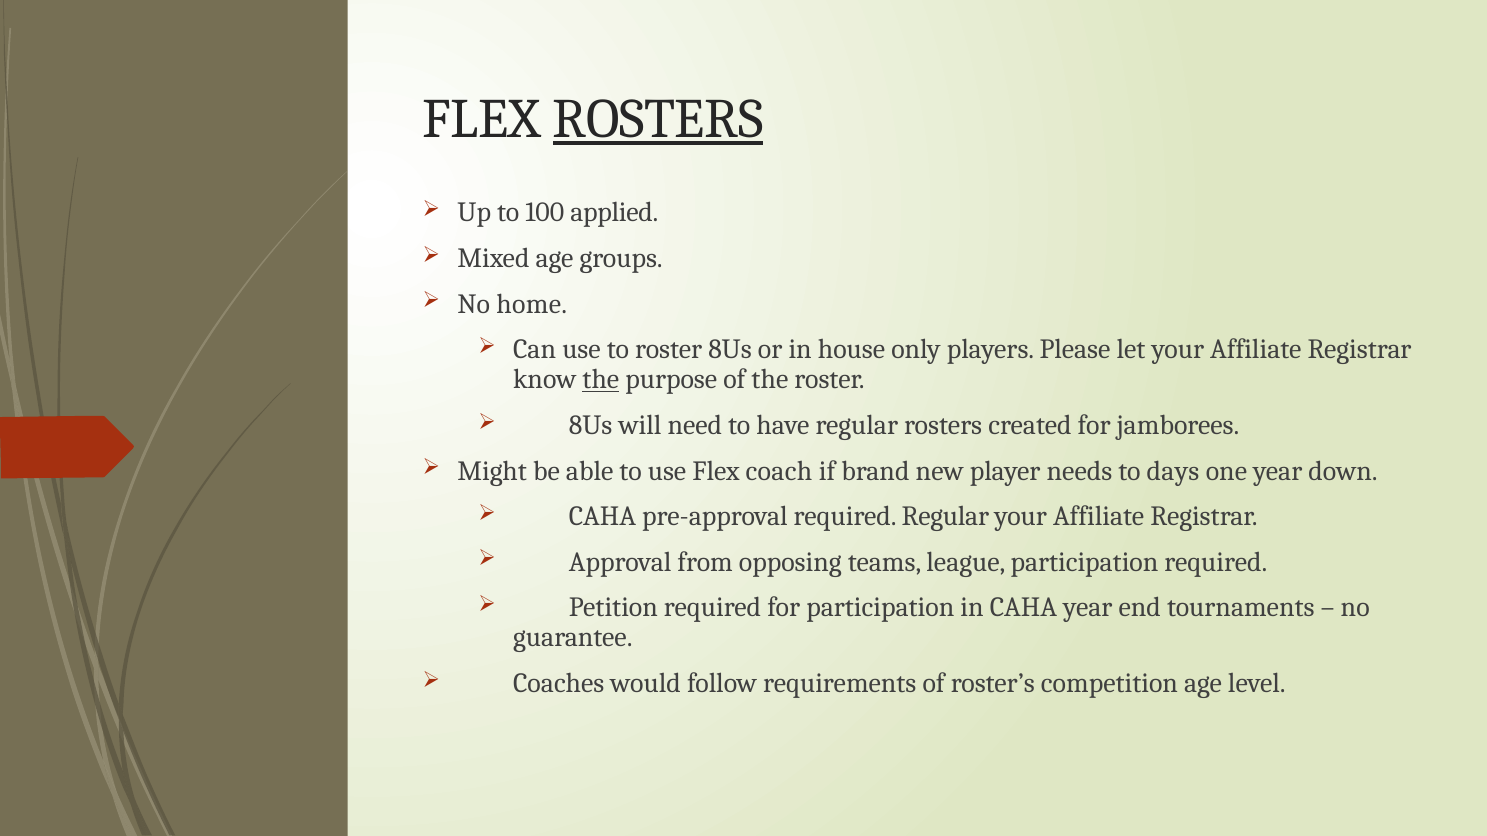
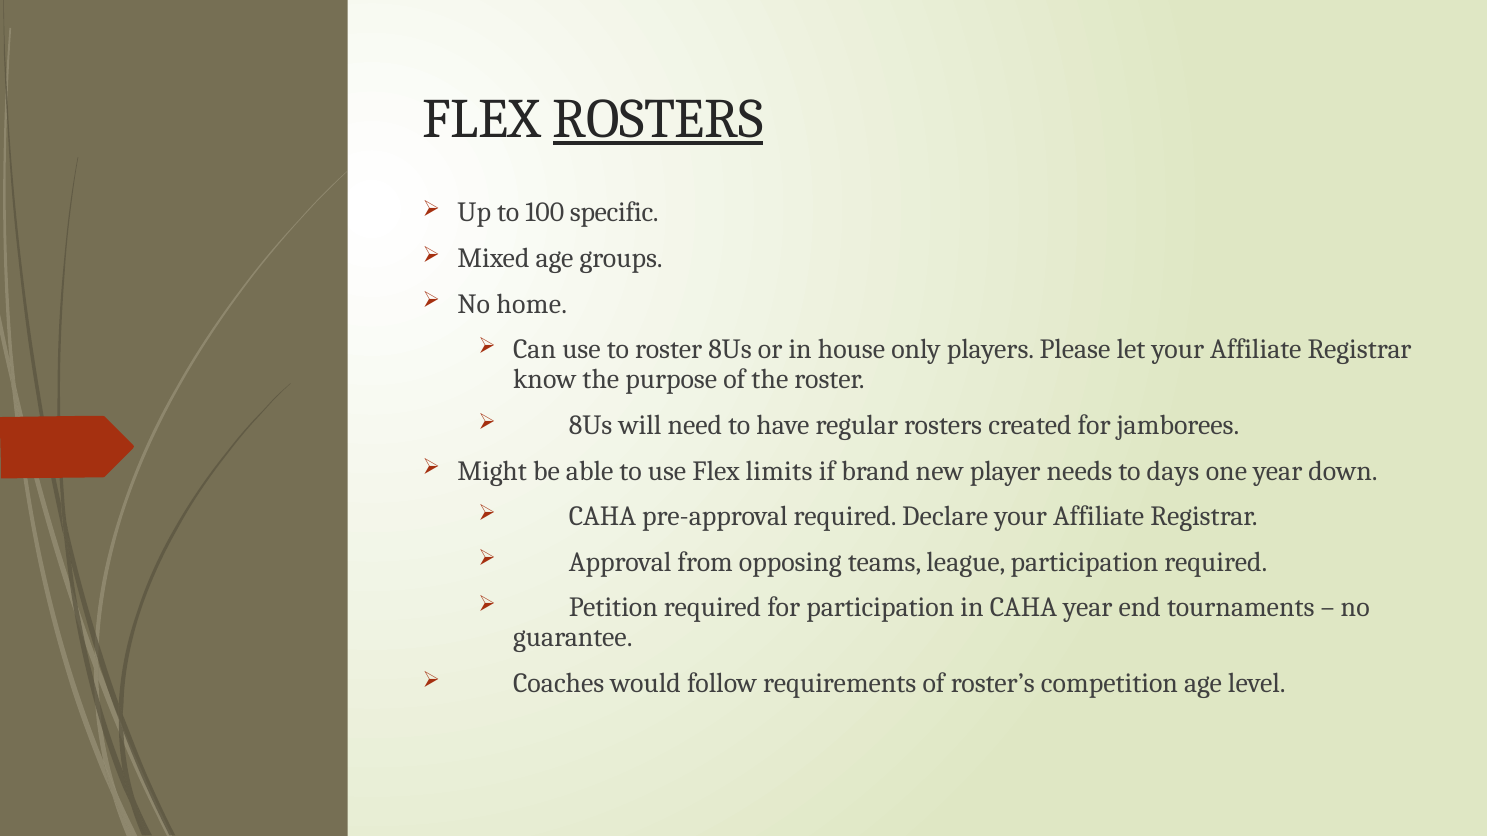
applied: applied -> specific
the at (601, 380) underline: present -> none
coach: coach -> limits
required Regular: Regular -> Declare
